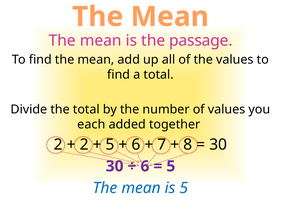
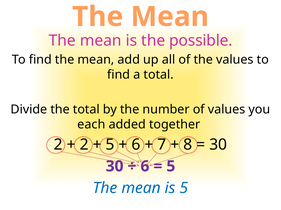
passage: passage -> possible
